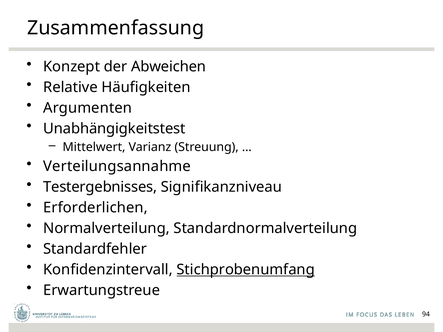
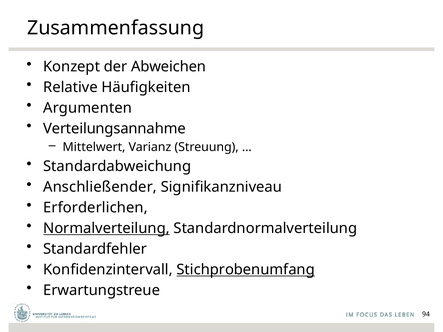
Unabhängigkeitstest: Unabhängigkeitstest -> Verteilungsannahme
Verteilungsannahme: Verteilungsannahme -> Standardabweichung
Testergebnisses: Testergebnisses -> Anschließender
Normalverteilung underline: none -> present
